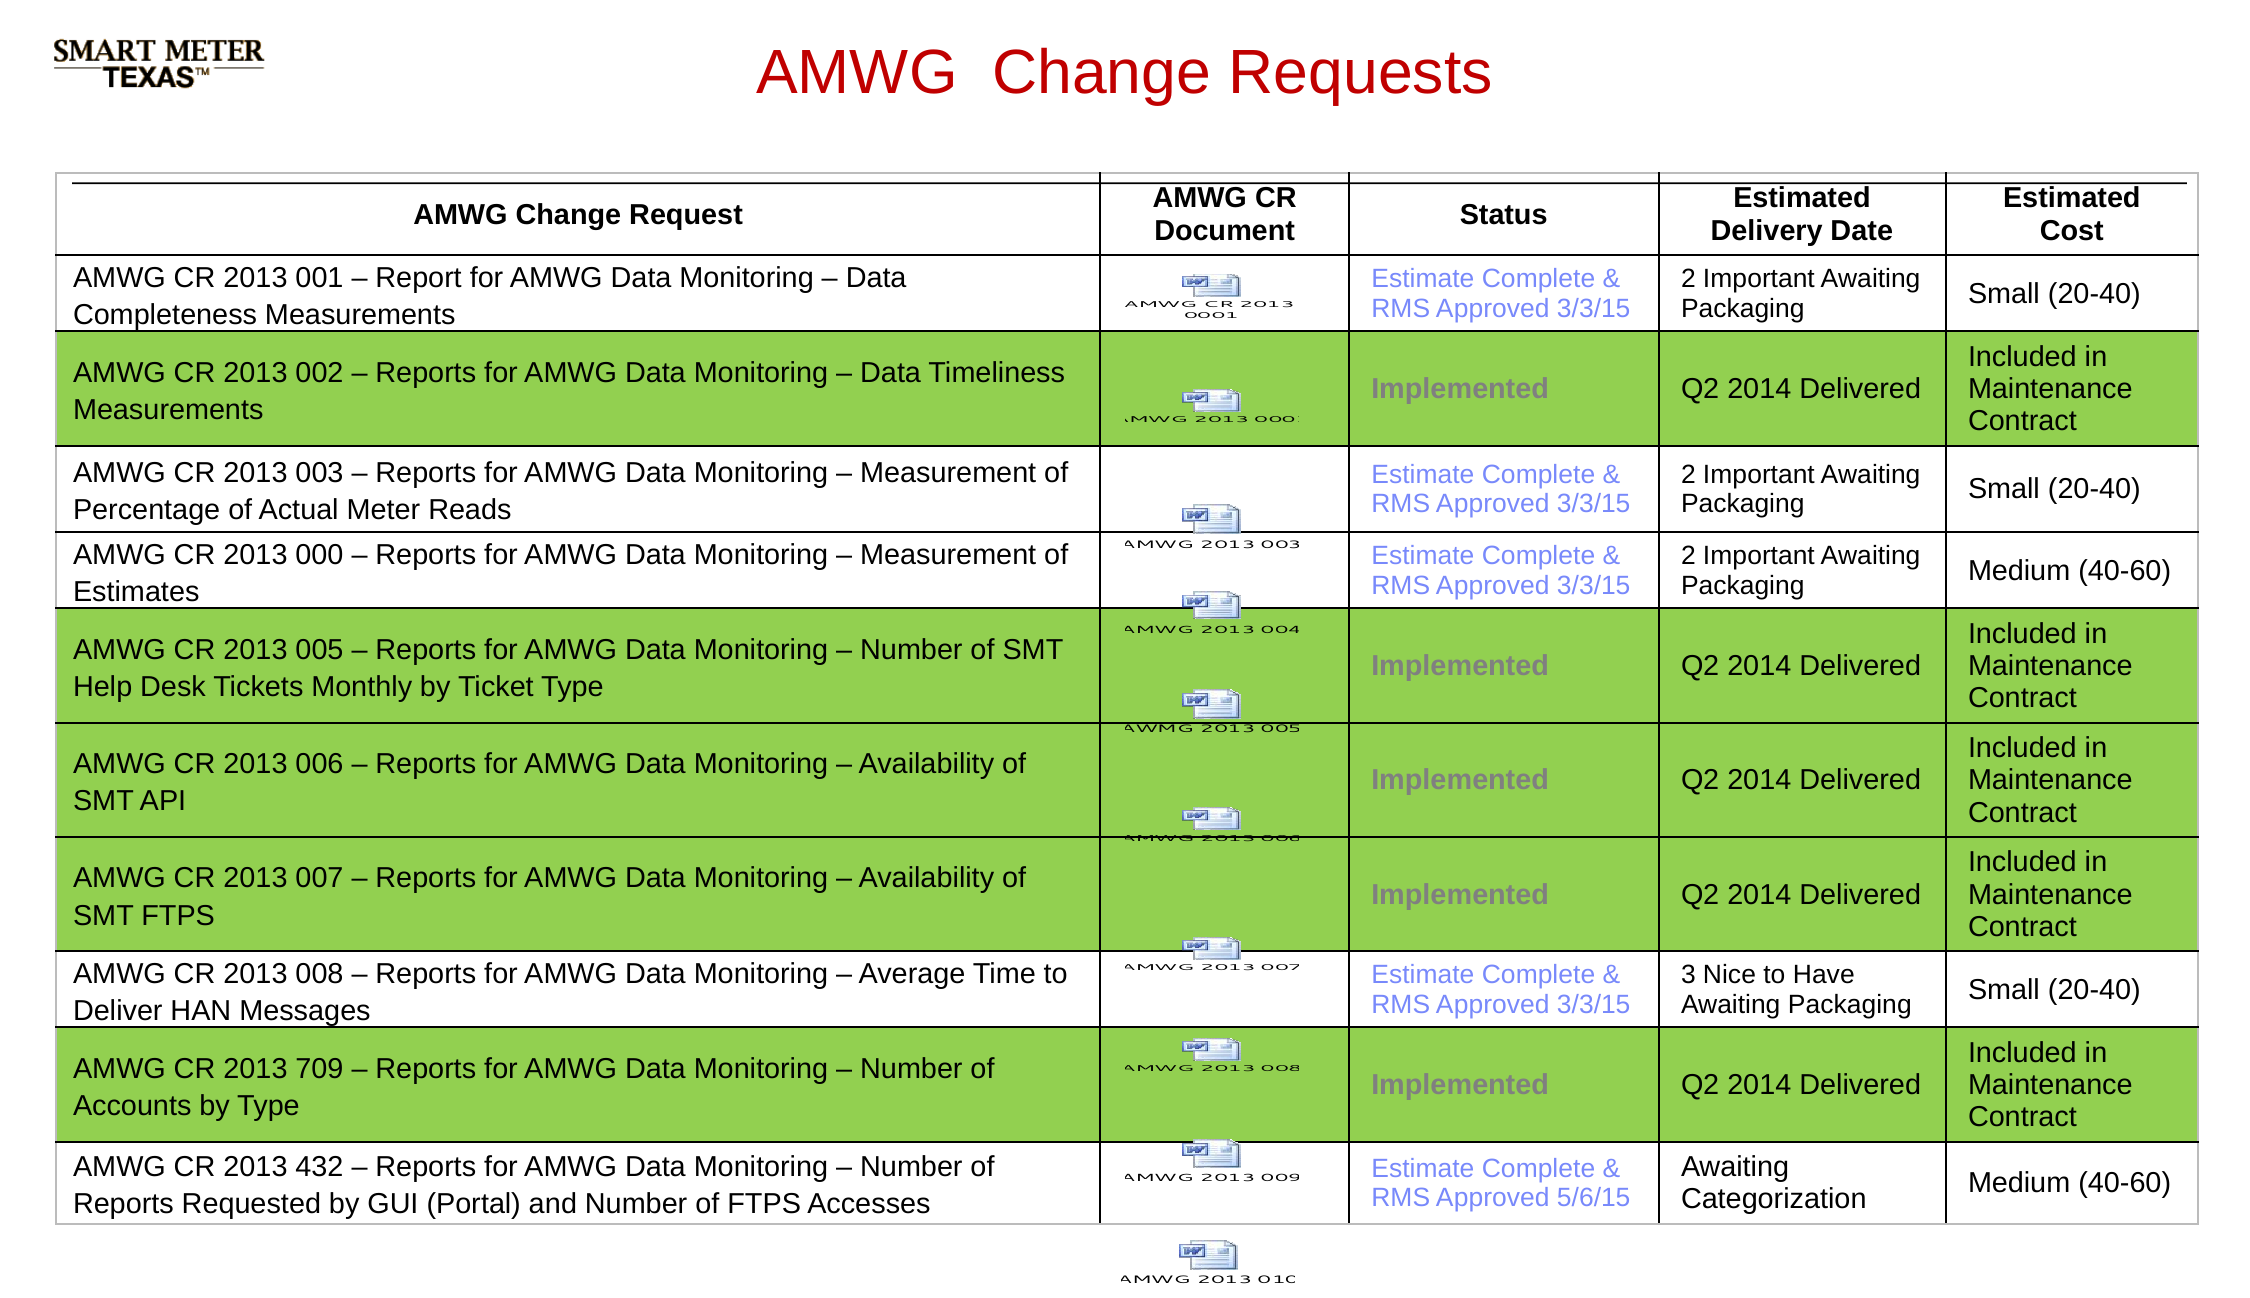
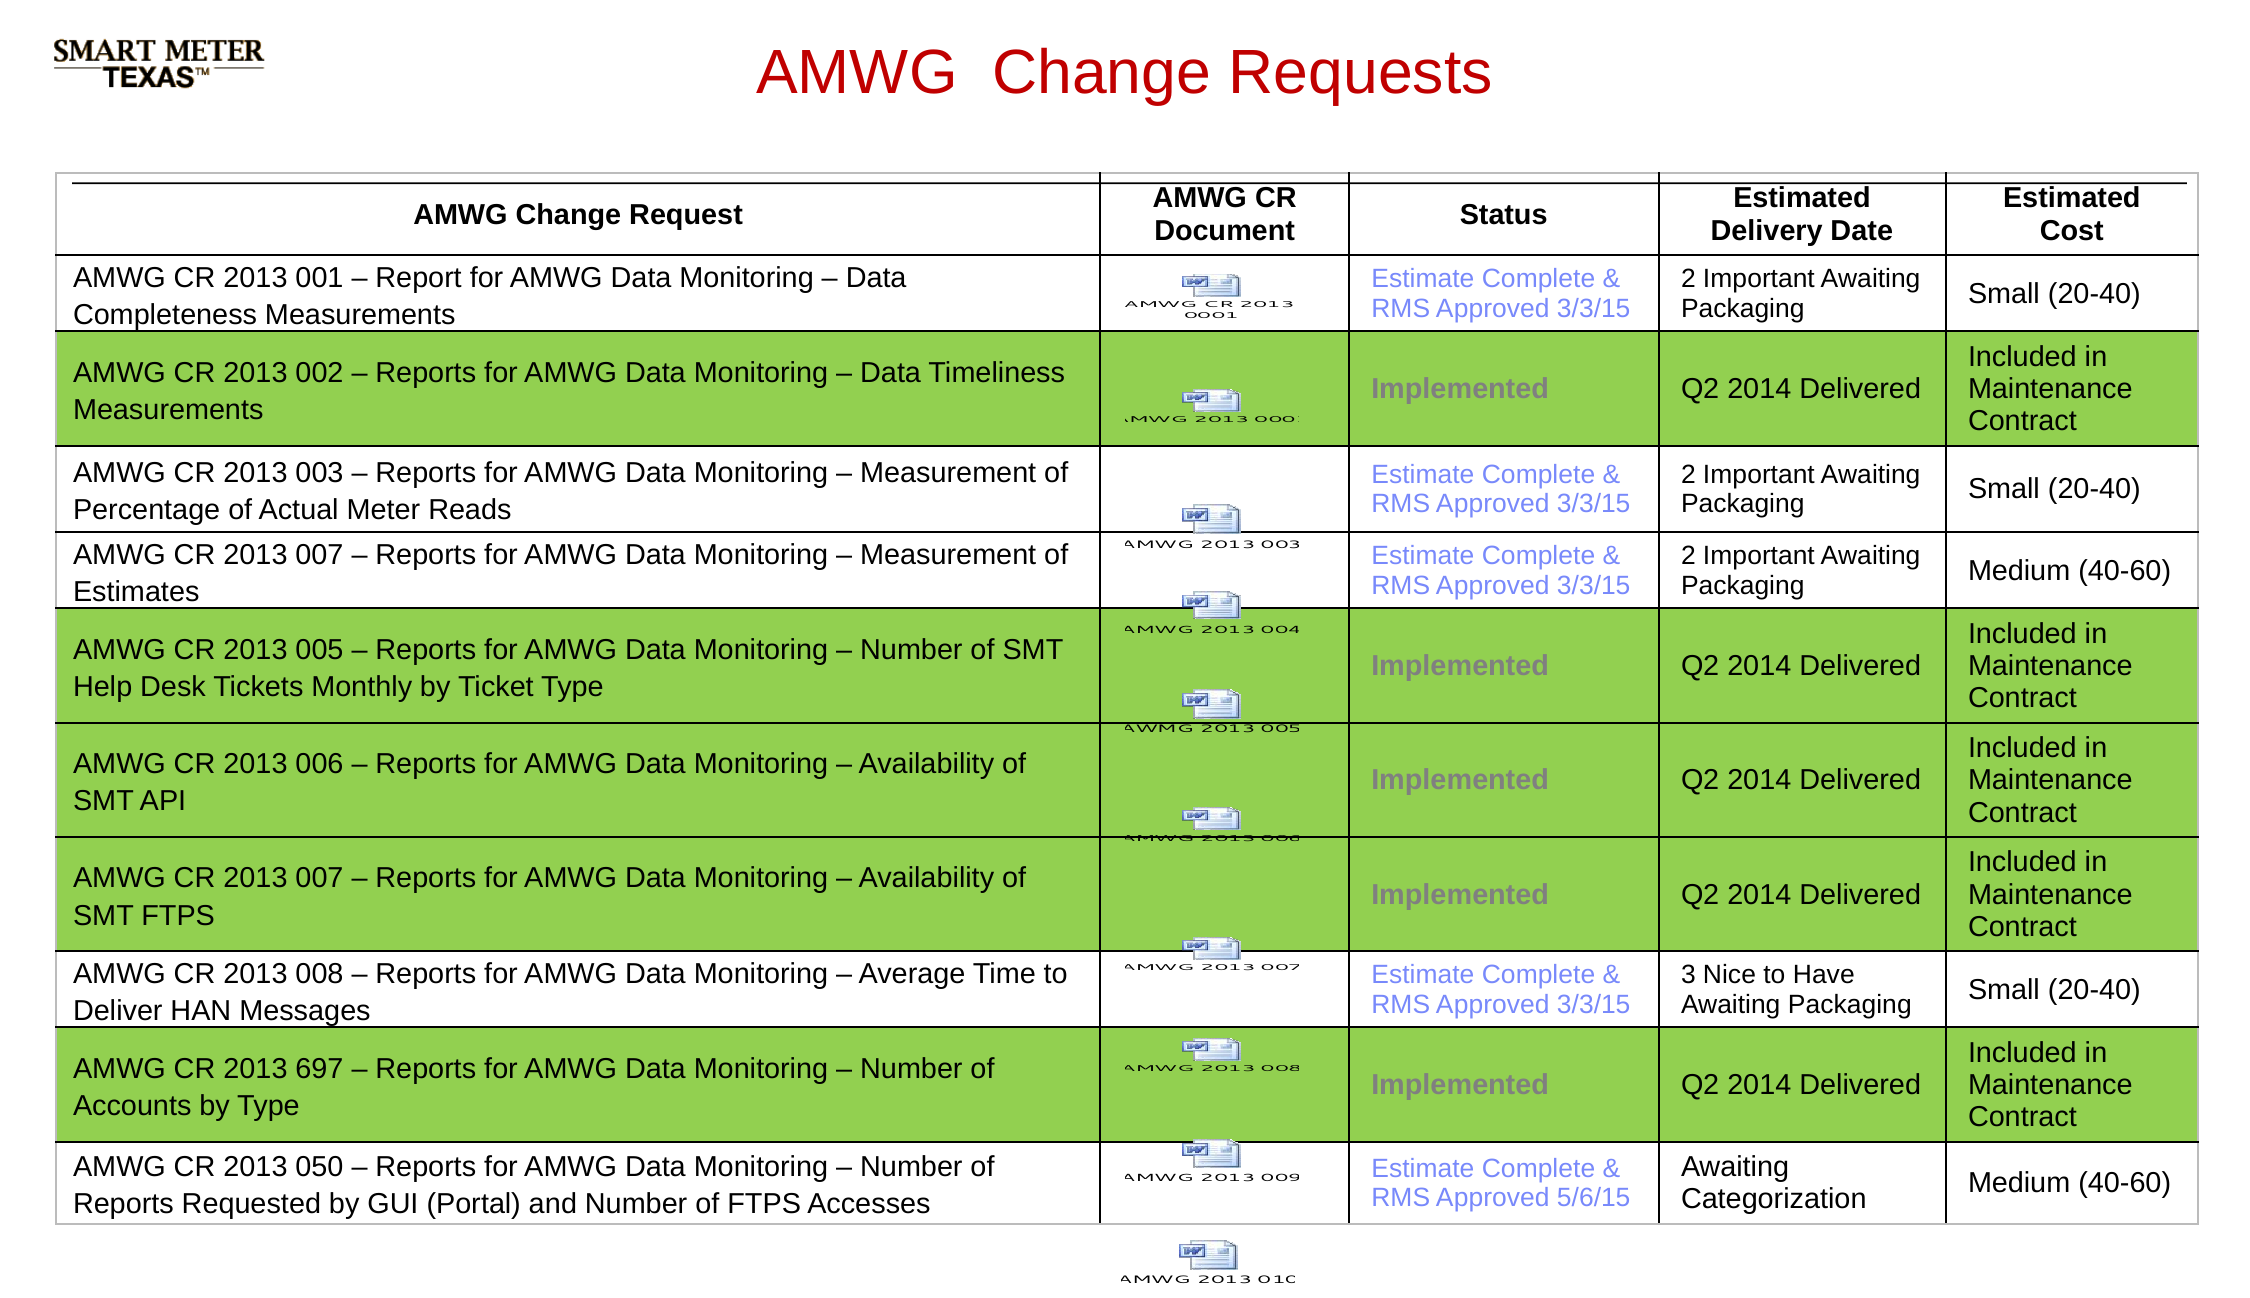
000 at (319, 555): 000 -> 007
709: 709 -> 697
432: 432 -> 050
